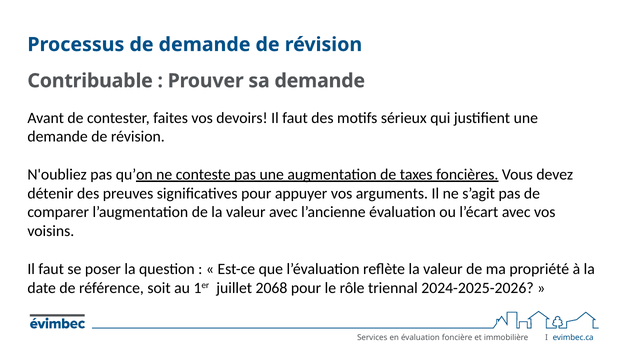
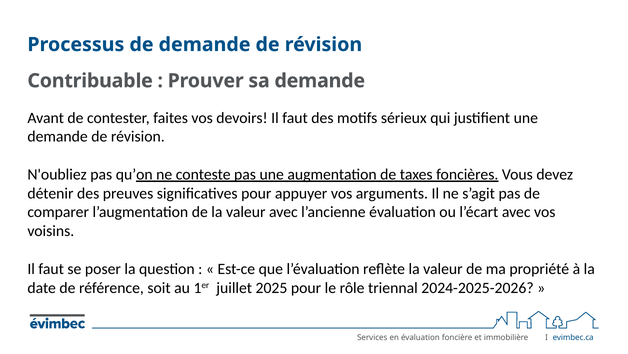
2068: 2068 -> 2025
